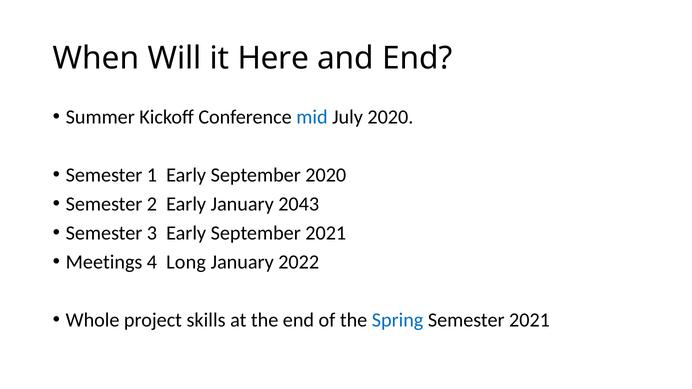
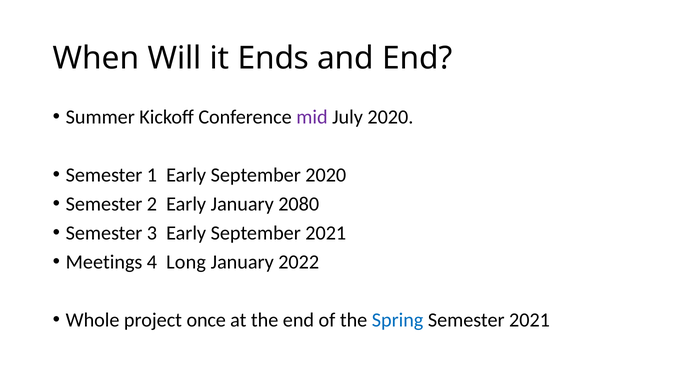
Here: Here -> Ends
mid colour: blue -> purple
2043: 2043 -> 2080
skills: skills -> once
